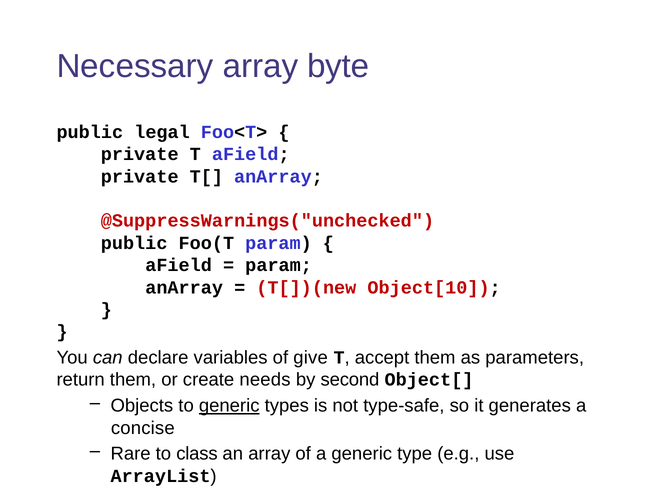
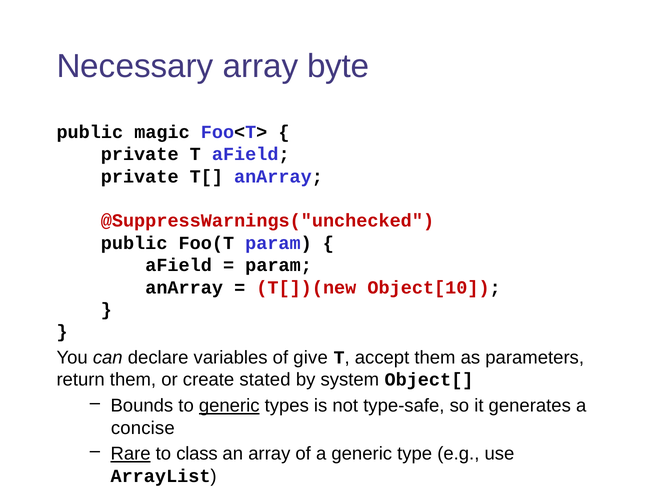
legal: legal -> magic
needs: needs -> stated
second: second -> system
Objects: Objects -> Bounds
Rare underline: none -> present
